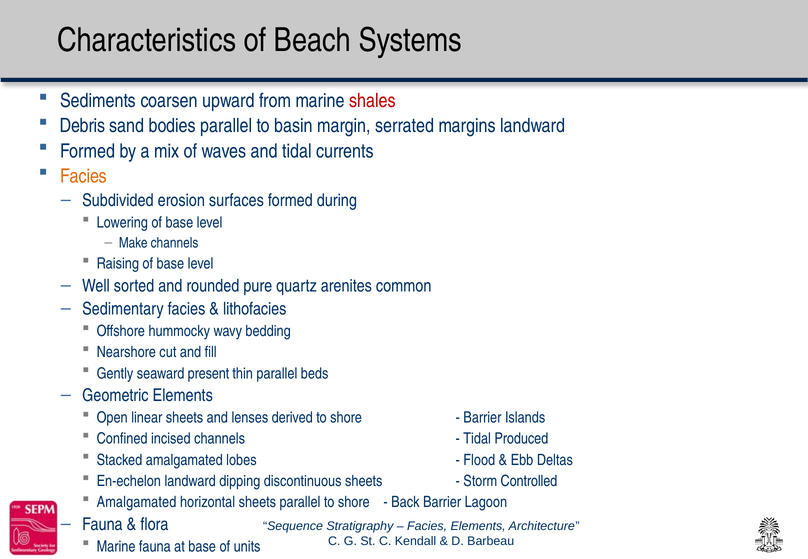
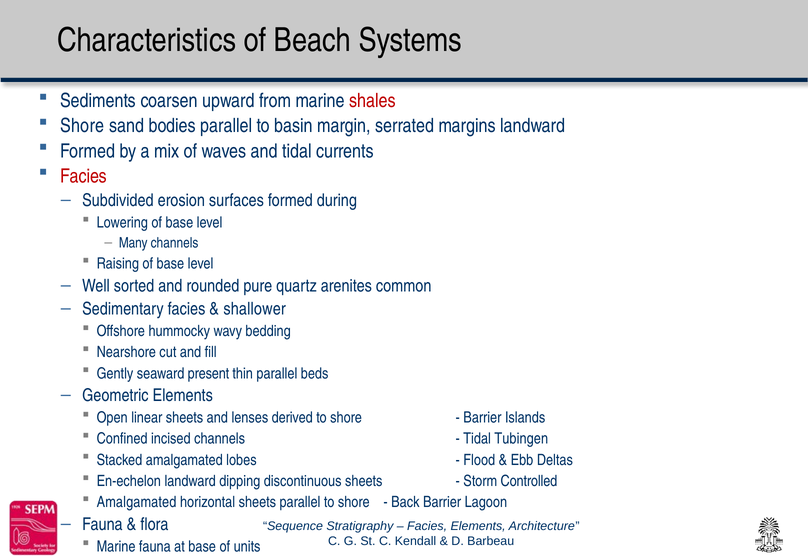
Debris at (82, 126): Debris -> Shore
Facies at (83, 176) colour: orange -> red
Make: Make -> Many
lithofacies: lithofacies -> shallower
Produced: Produced -> Tubingen
